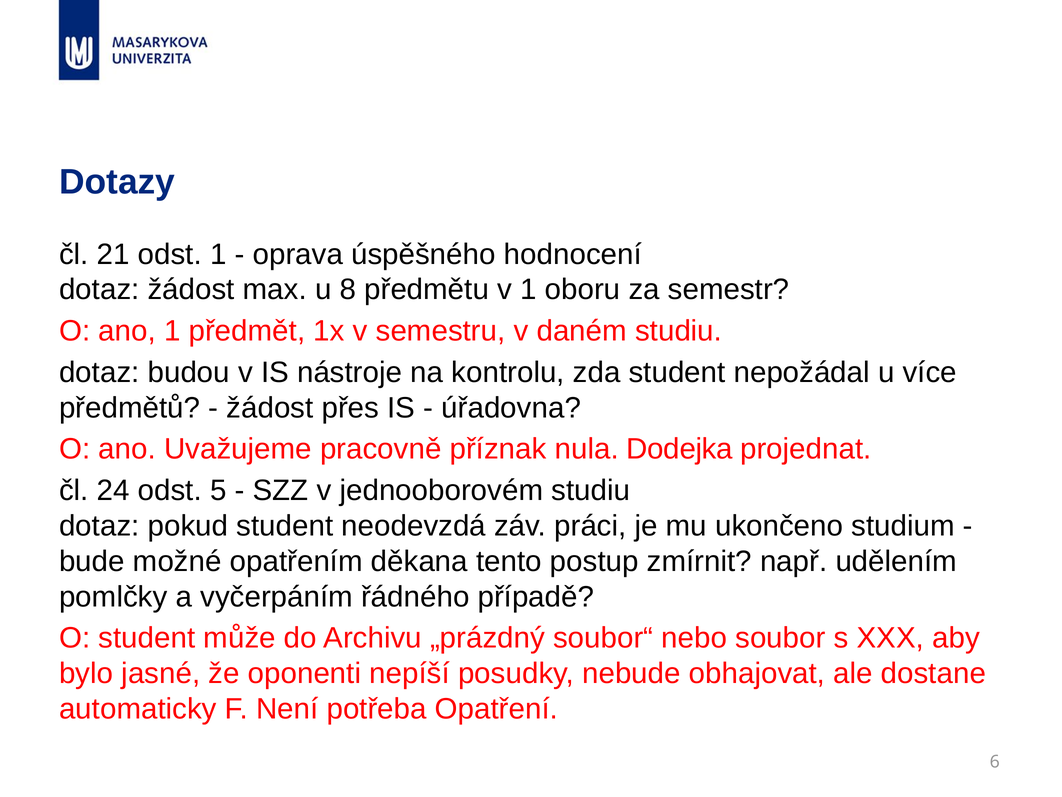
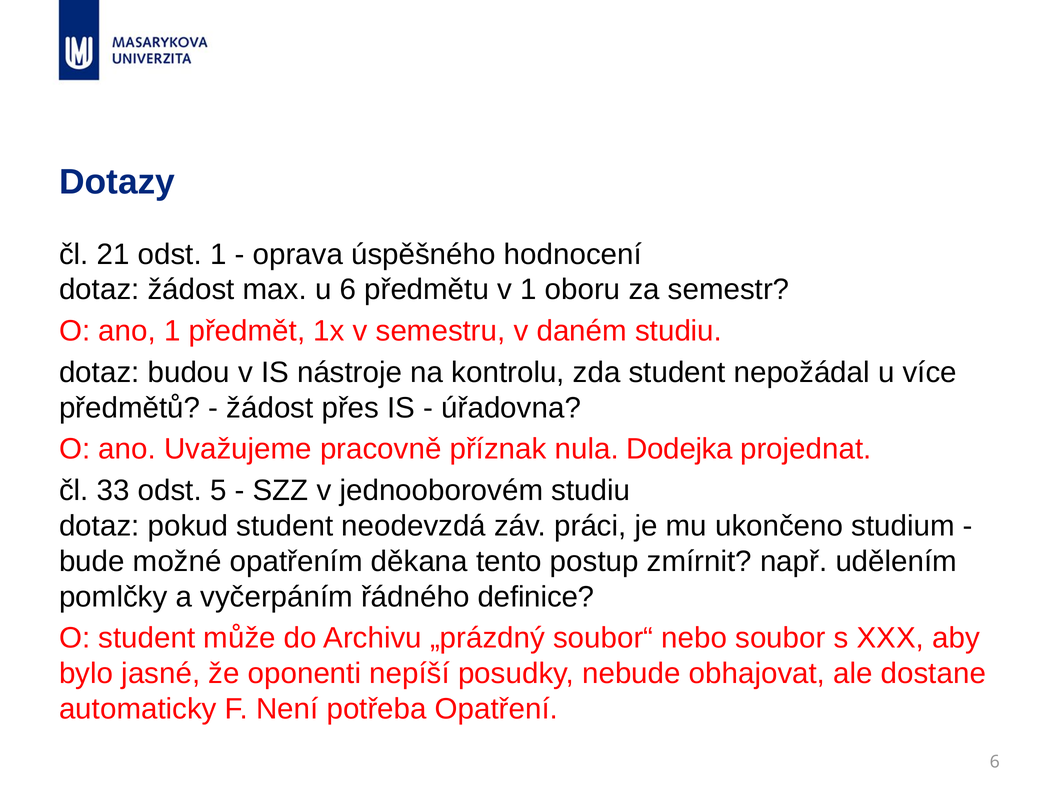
u 8: 8 -> 6
24: 24 -> 33
případě: případě -> definice
